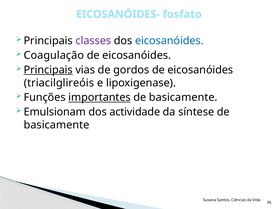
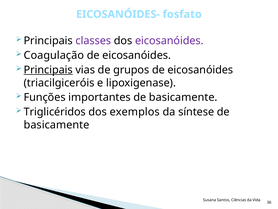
eicosanóides at (169, 41) colour: blue -> purple
gordos: gordos -> grupos
triacilglireóis: triacilglireóis -> triacilgiceróis
importantes underline: present -> none
Emulsionam: Emulsionam -> Triglicéridos
actividade: actividade -> exemplos
